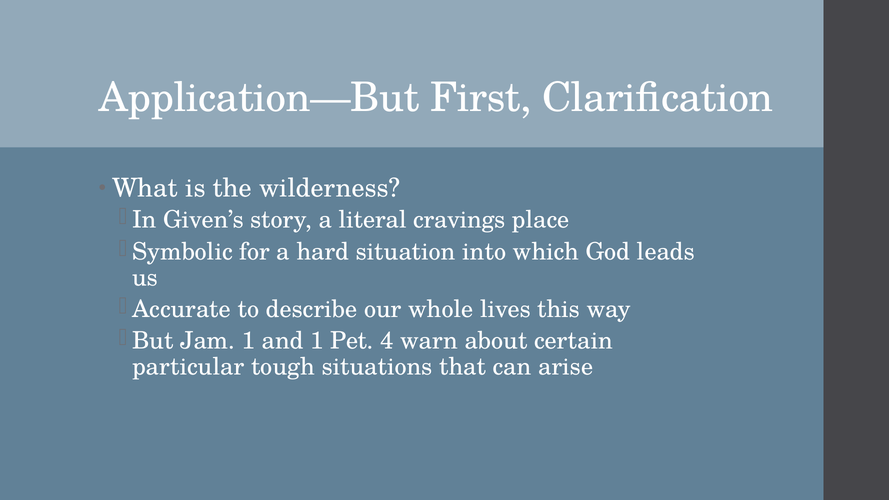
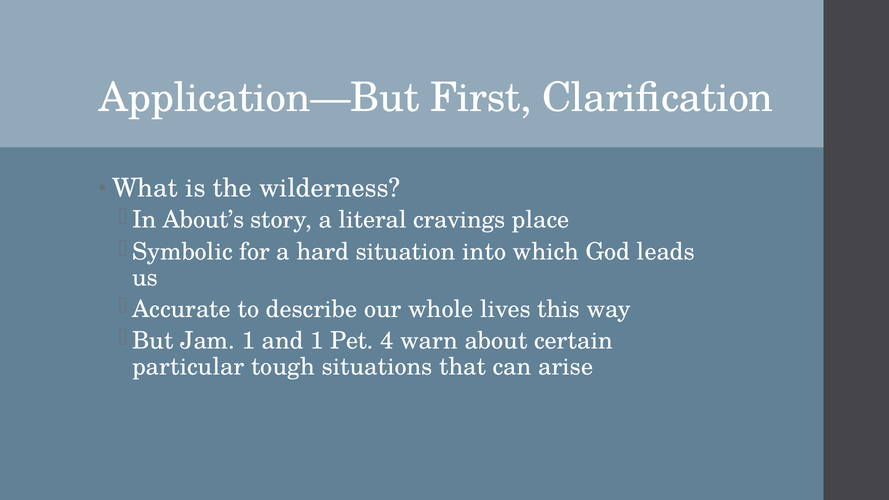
Given’s: Given’s -> About’s
